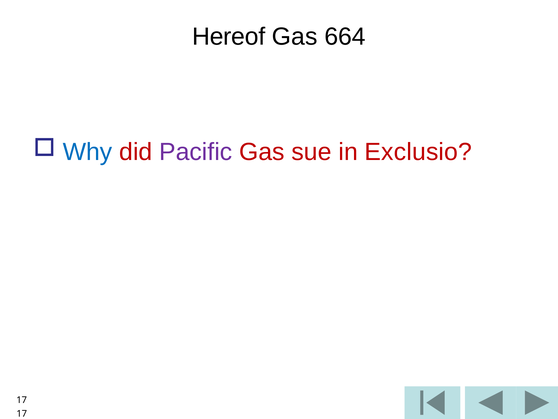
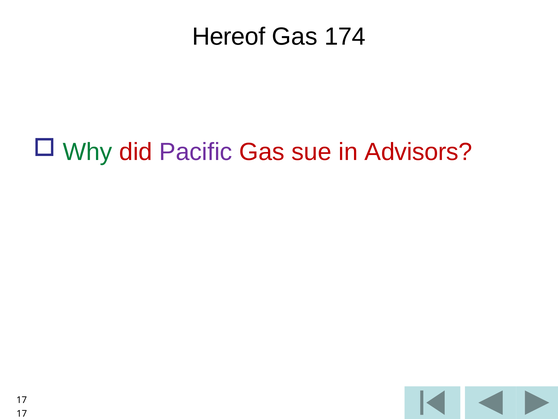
664: 664 -> 174
Why colour: blue -> green
Exclusio: Exclusio -> Advisors
